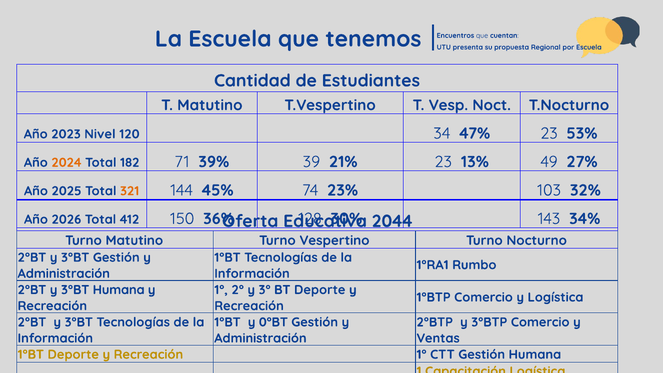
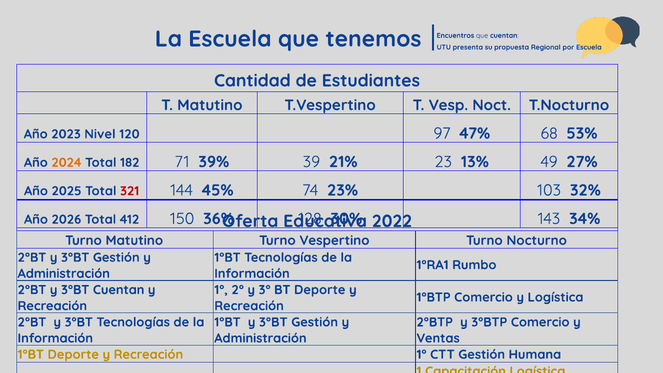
34: 34 -> 97
47% 23: 23 -> 68
321 colour: orange -> red
2044: 2044 -> 2022
3°BT Humana: Humana -> Cuentan
1°BT y 0°BT: 0°BT -> 3°BT
